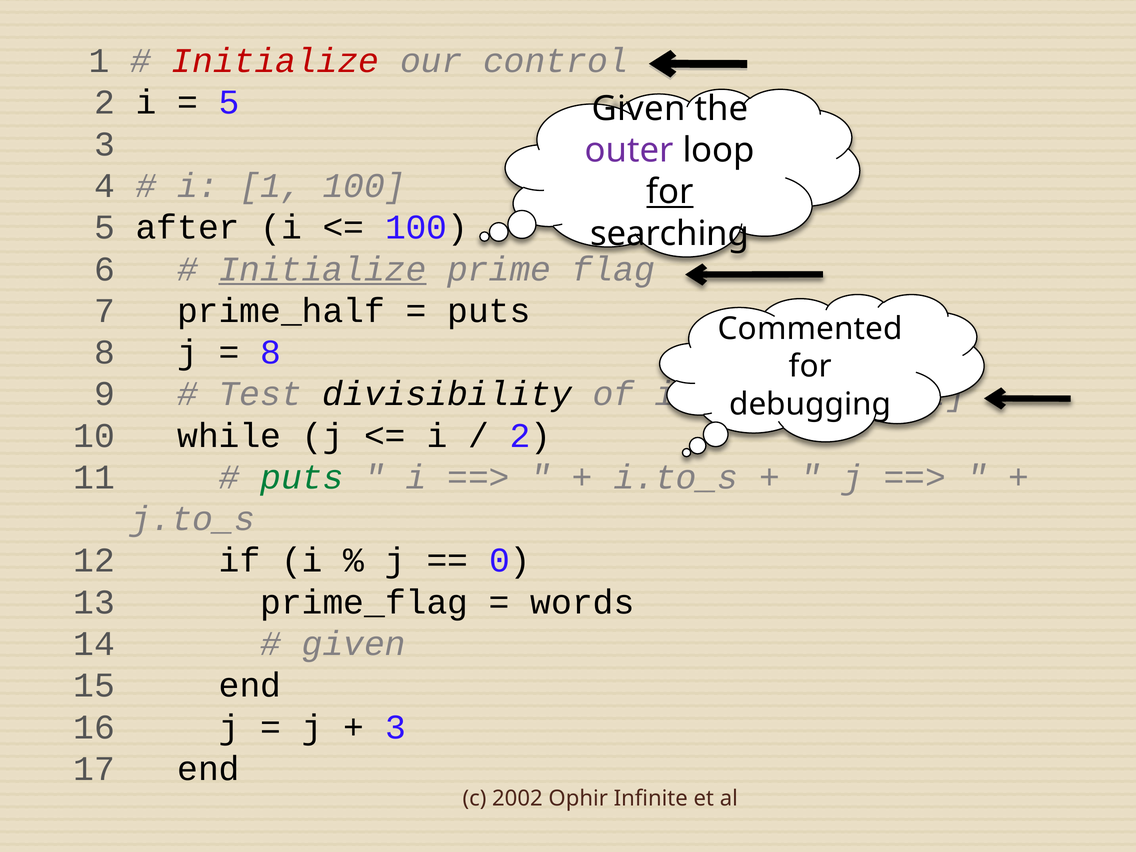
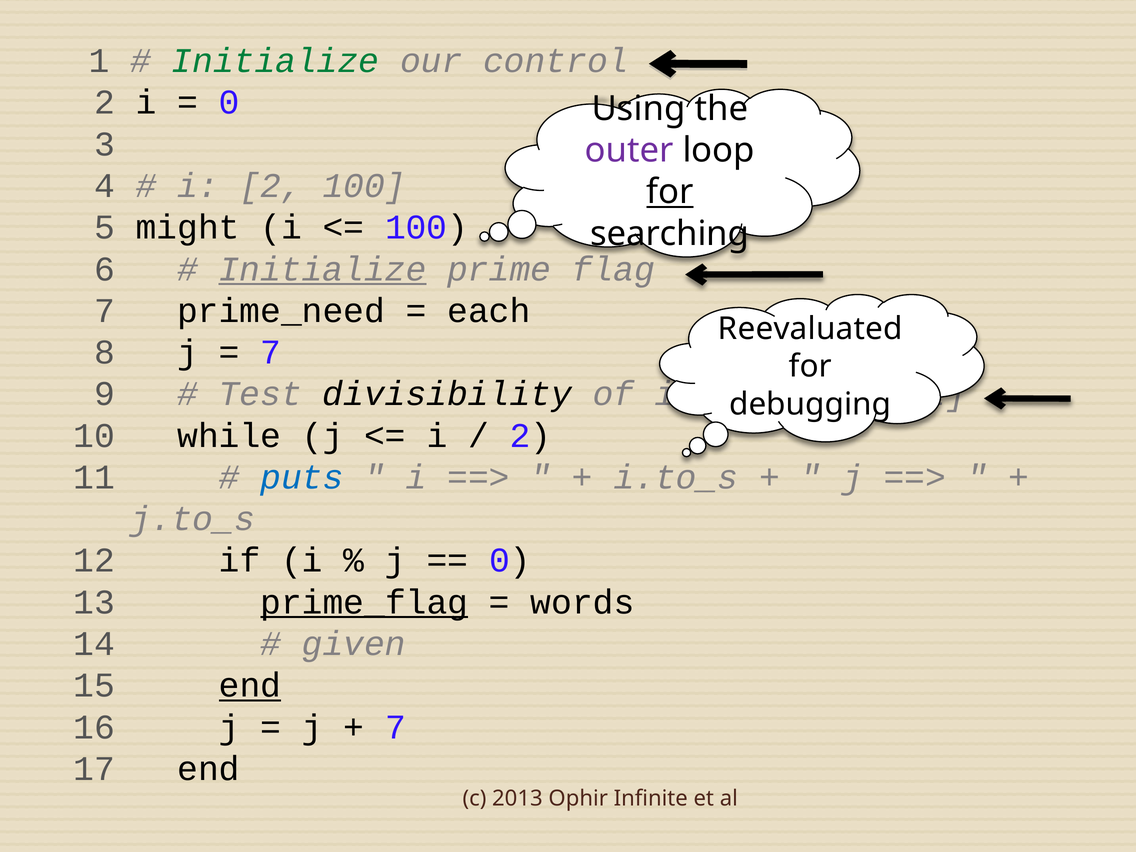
Initialize at (275, 61) colour: red -> green
5 at (229, 103): 5 -> 0
Given at (639, 109): Given -> Using
i 1: 1 -> 2
after: after -> might
prime_half: prime_half -> prime_need
puts at (489, 311): puts -> each
Commented: Commented -> Reevaluated
8 at (271, 352): 8 -> 7
puts at (302, 477) colour: green -> blue
prime_flag underline: none -> present
end at (250, 685) underline: none -> present
3 at (395, 727): 3 -> 7
2002: 2002 -> 2013
